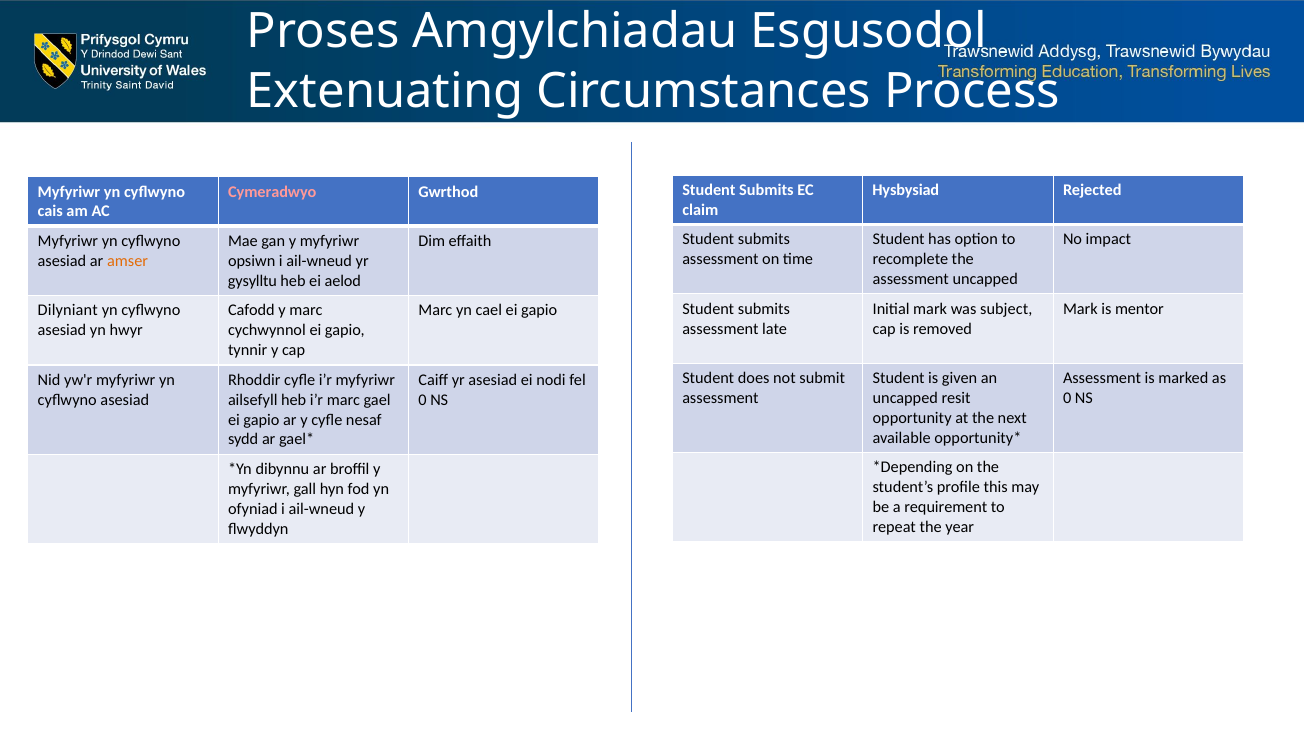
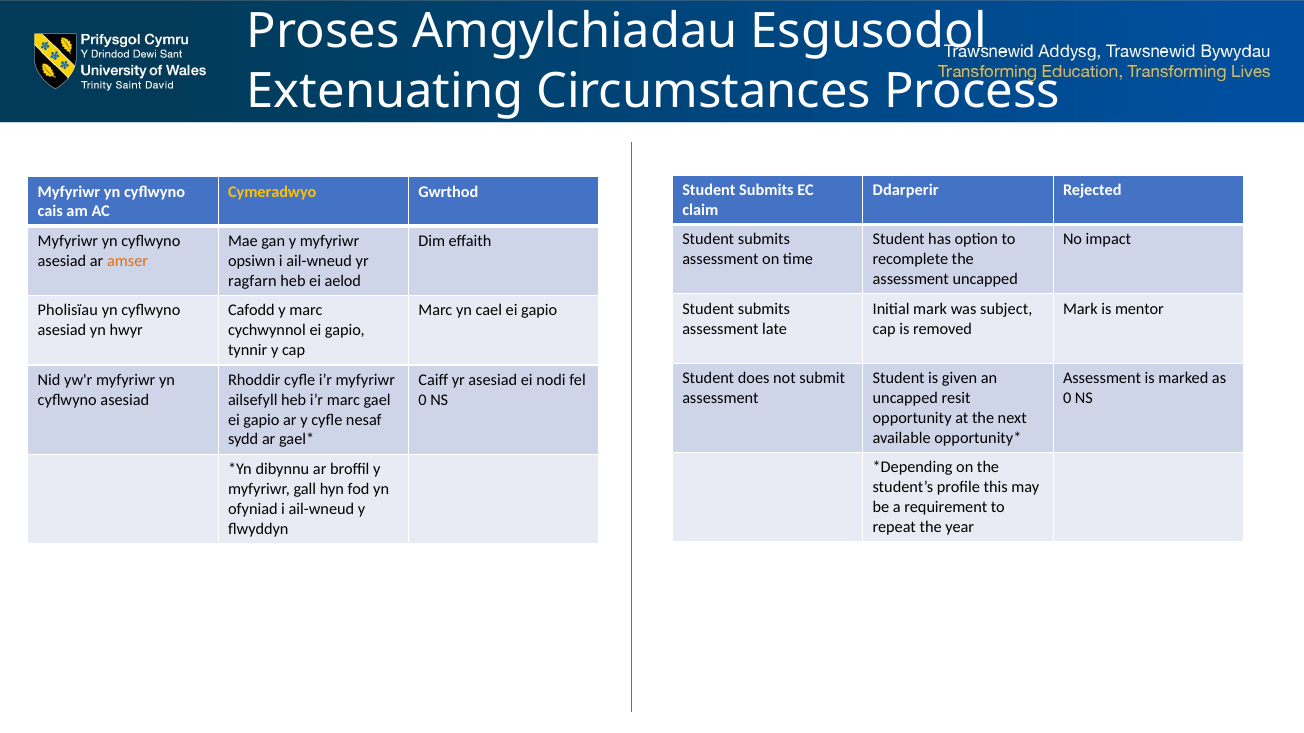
Hysbysiad: Hysbysiad -> Ddarperir
Cymeradwyo colour: pink -> yellow
gysylltu: gysylltu -> ragfarn
Dilyniant: Dilyniant -> Pholisïau
